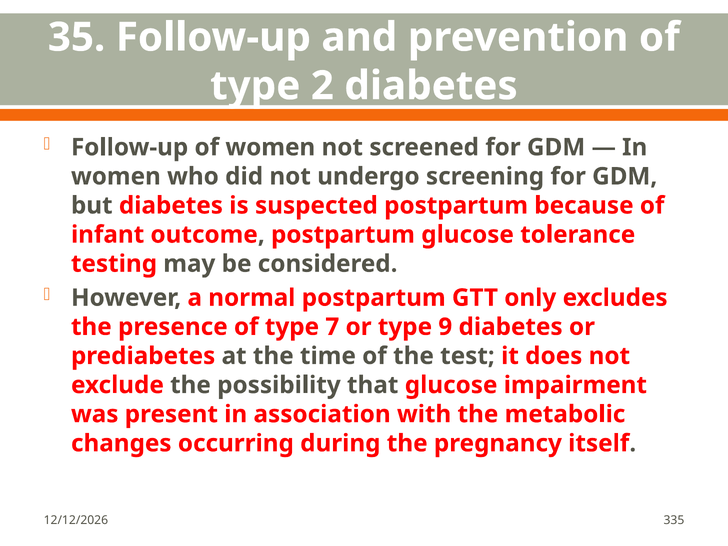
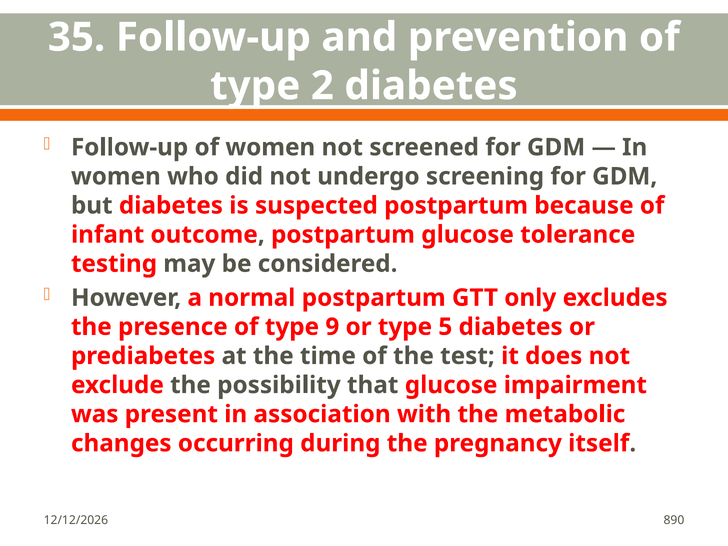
7: 7 -> 9
9: 9 -> 5
335: 335 -> 890
